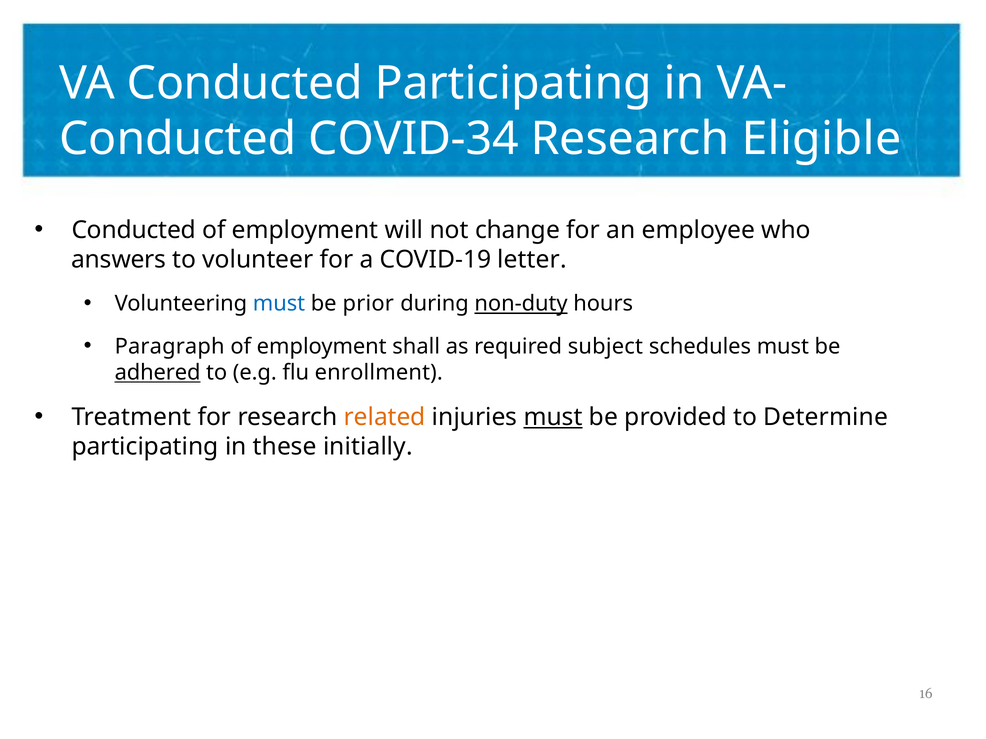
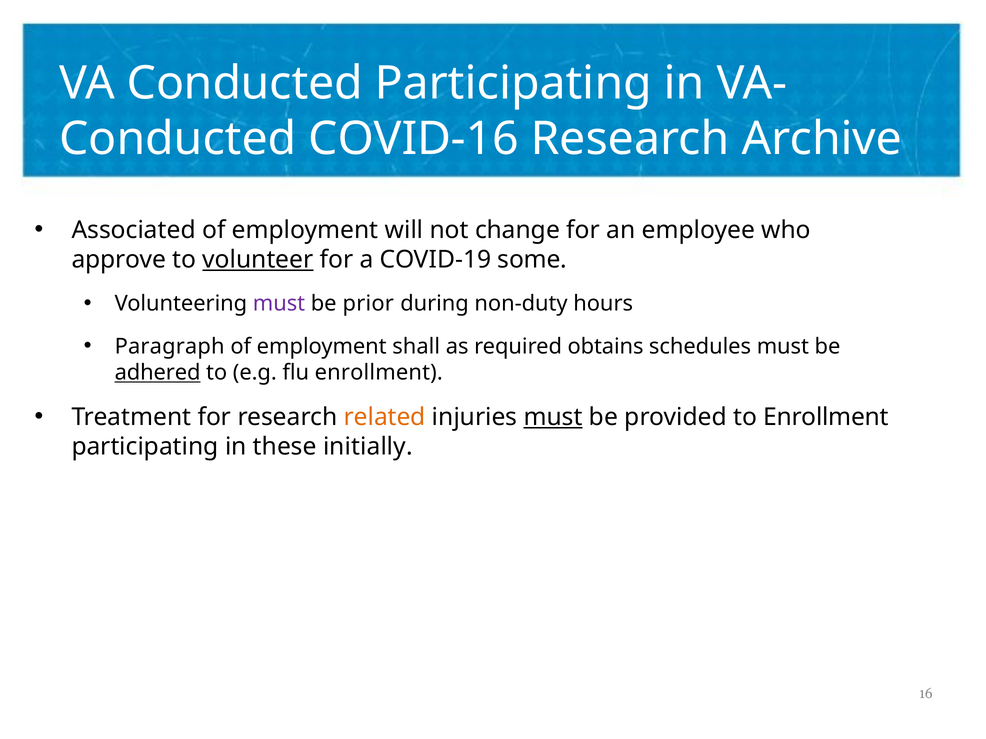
COVID-34: COVID-34 -> COVID-16
Eligible: Eligible -> Archive
Conducted at (134, 230): Conducted -> Associated
answers: answers -> approve
volunteer underline: none -> present
letter: letter -> some
must at (279, 304) colour: blue -> purple
non-duty underline: present -> none
subject: subject -> obtains
to Determine: Determine -> Enrollment
